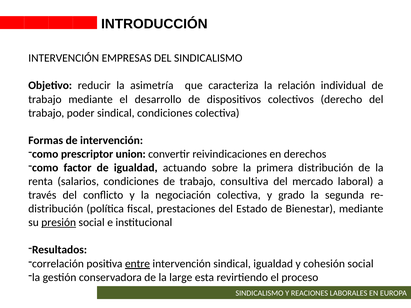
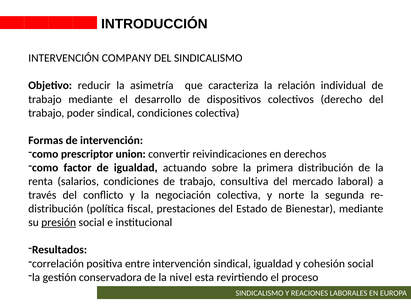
EMPRESAS: EMPRESAS -> COMPANY
grado: grado -> norte
entre underline: present -> none
large: large -> nivel
